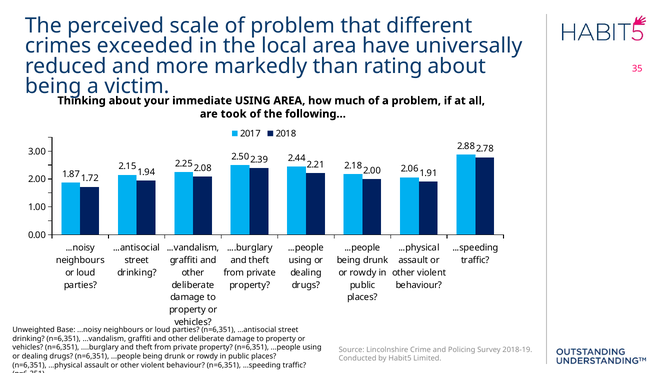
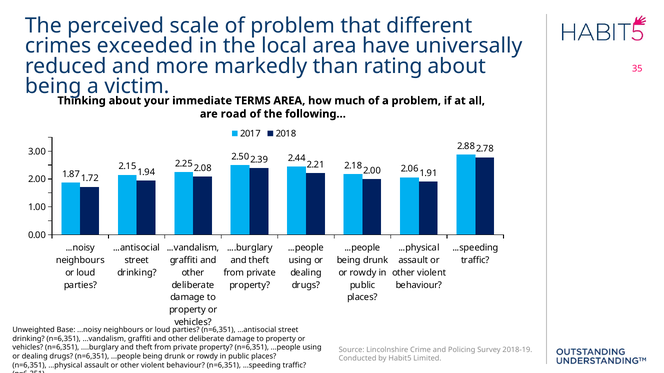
immediate USING: USING -> TERMS
took: took -> road
